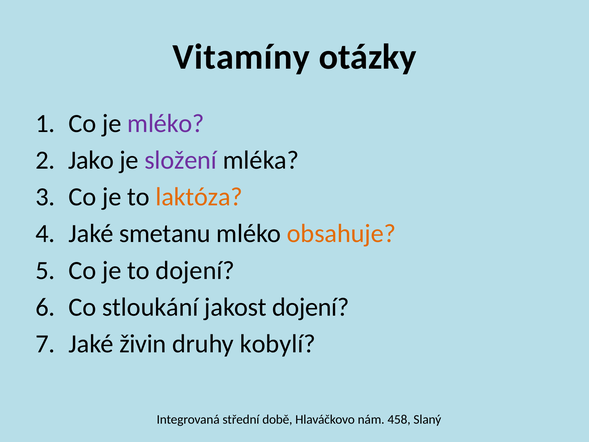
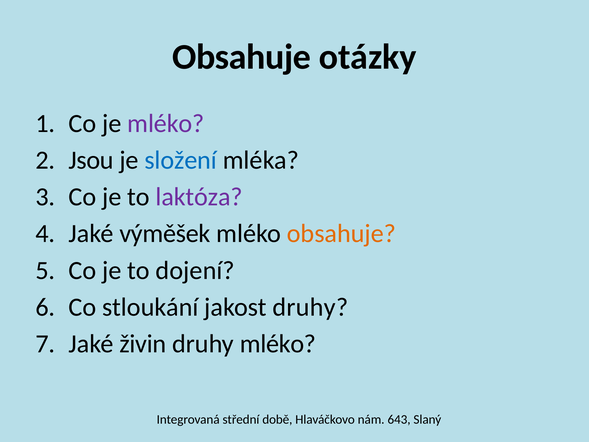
Vitamíny at (241, 57): Vitamíny -> Obsahuje
Jako: Jako -> Jsou
složení colour: purple -> blue
laktóza colour: orange -> purple
smetanu: smetanu -> výměšek
jakost dojení: dojení -> druhy
druhy kobylí: kobylí -> mléko
458: 458 -> 643
